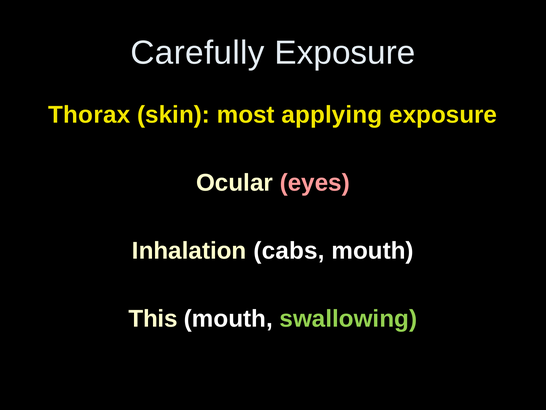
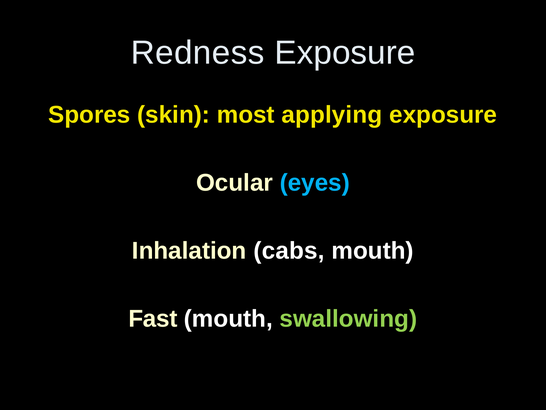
Carefully: Carefully -> Redness
Thorax: Thorax -> Spores
eyes colour: pink -> light blue
This: This -> Fast
